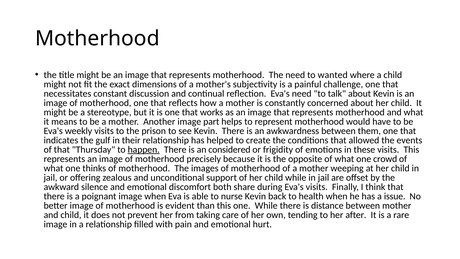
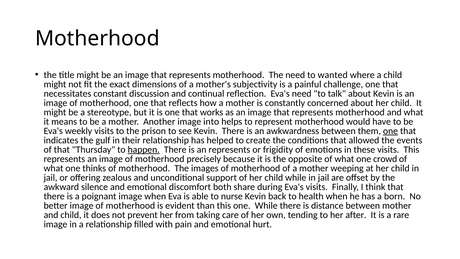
part: part -> into
one at (390, 131) underline: none -> present
an considered: considered -> represents
issue: issue -> born
